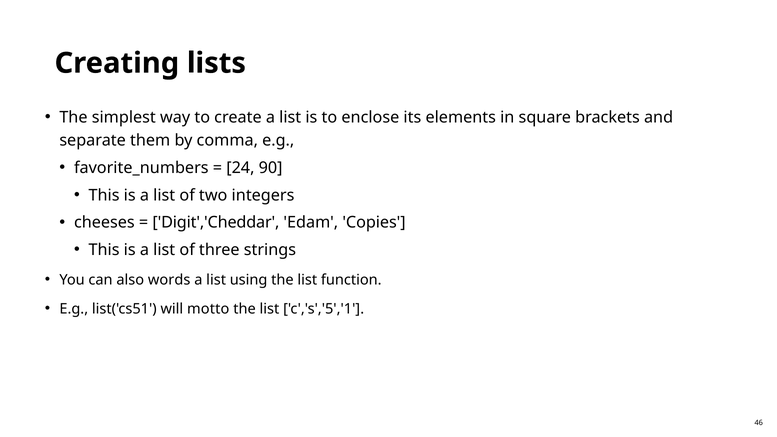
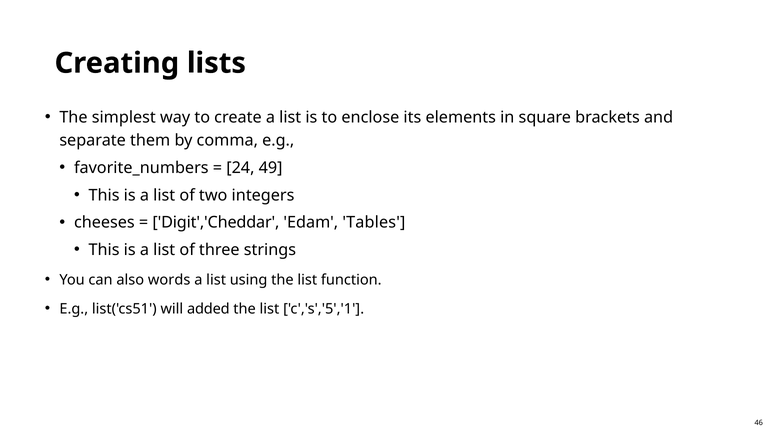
90: 90 -> 49
Copies: Copies -> Tables
motto: motto -> added
